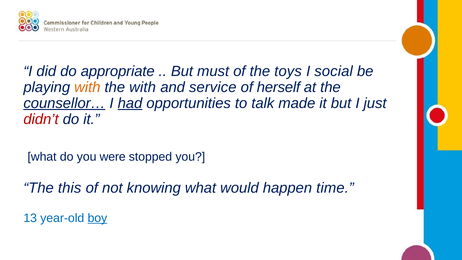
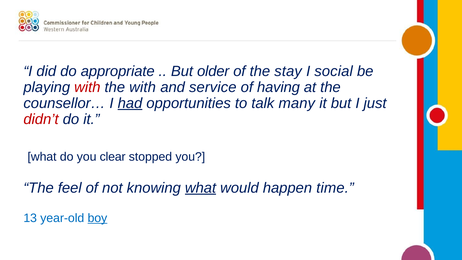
must: must -> older
toys: toys -> stay
with at (87, 87) colour: orange -> red
herself: herself -> having
counsellor… underline: present -> none
made: made -> many
were: were -> clear
this: this -> feel
what at (201, 188) underline: none -> present
